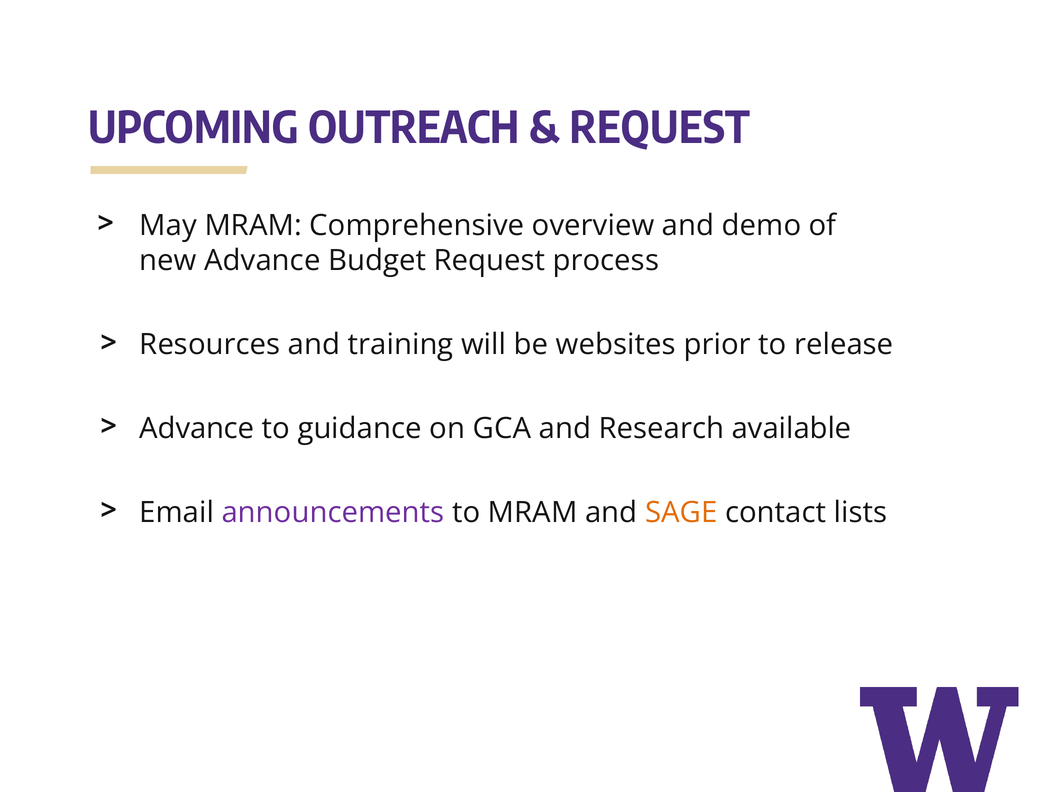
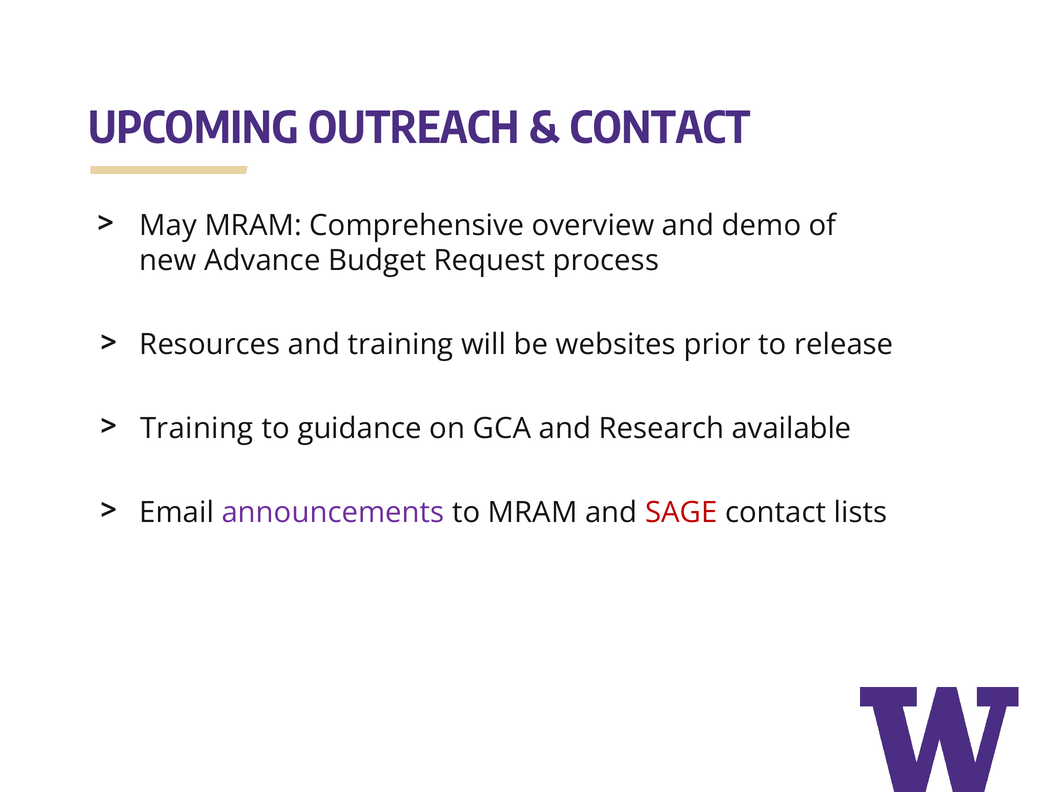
REQUEST at (660, 129): REQUEST -> CONTACT
Advance at (197, 429): Advance -> Training
SAGE colour: orange -> red
